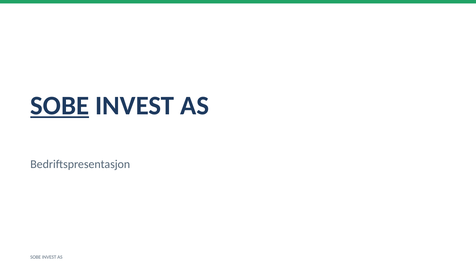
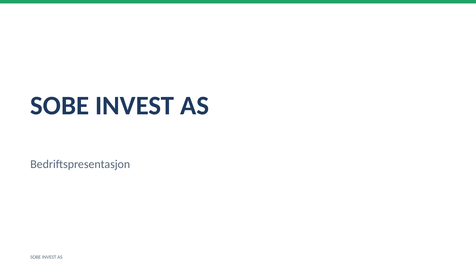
SOBE at (60, 106) underline: present -> none
